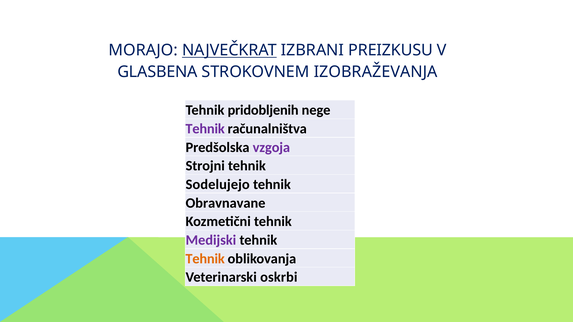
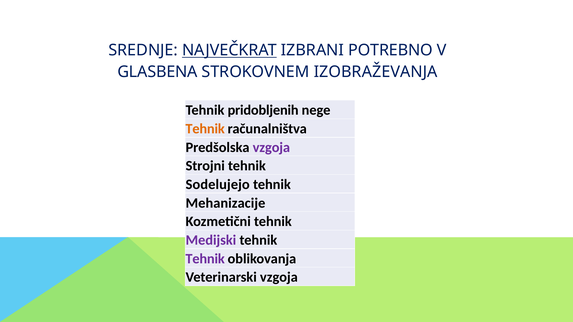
MORAJO: MORAJO -> SREDNJE
PREIZKUSU: PREIZKUSU -> POTREBNO
Tehnik at (205, 129) colour: purple -> orange
Obravnavane: Obravnavane -> Mehanizacije
Tehnik at (205, 259) colour: orange -> purple
Veterinarski oskrbi: oskrbi -> vzgoja
